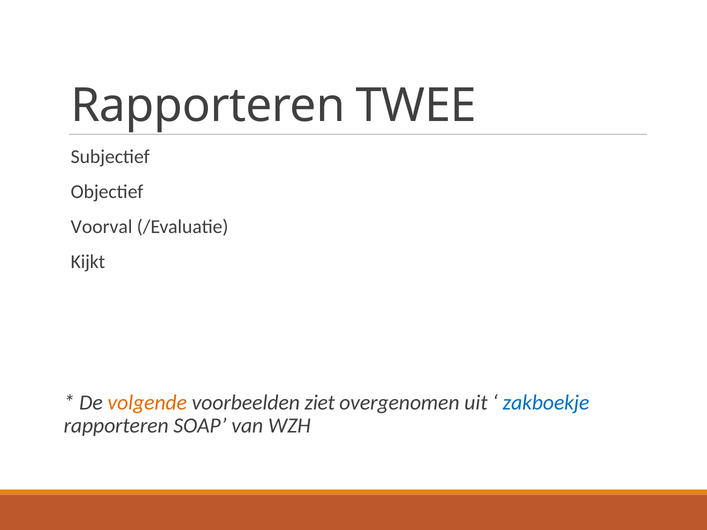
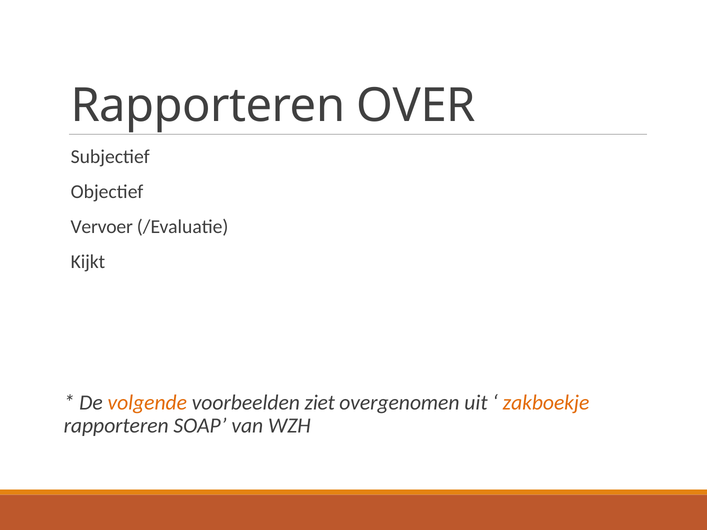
TWEE: TWEE -> OVER
Voorval: Voorval -> Vervoer
zakboekje colour: blue -> orange
